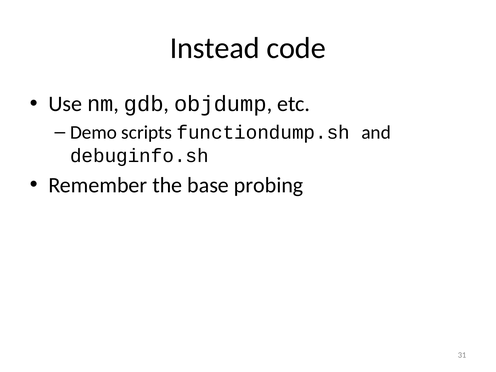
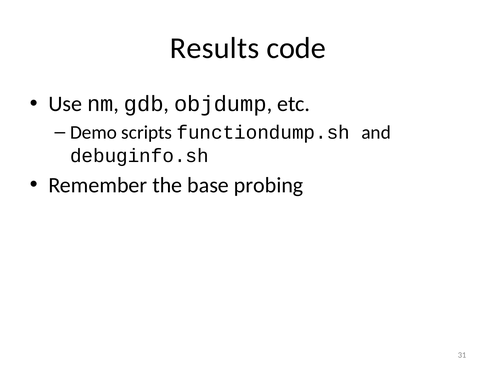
Instead: Instead -> Results
